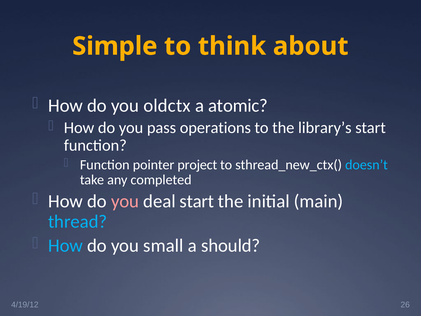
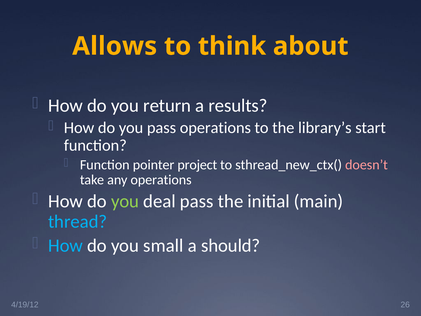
Simple: Simple -> Allows
oldctx: oldctx -> return
atomic: atomic -> results
doesn’t colour: light blue -> pink
any completed: completed -> operations
you at (125, 201) colour: pink -> light green
deal start: start -> pass
